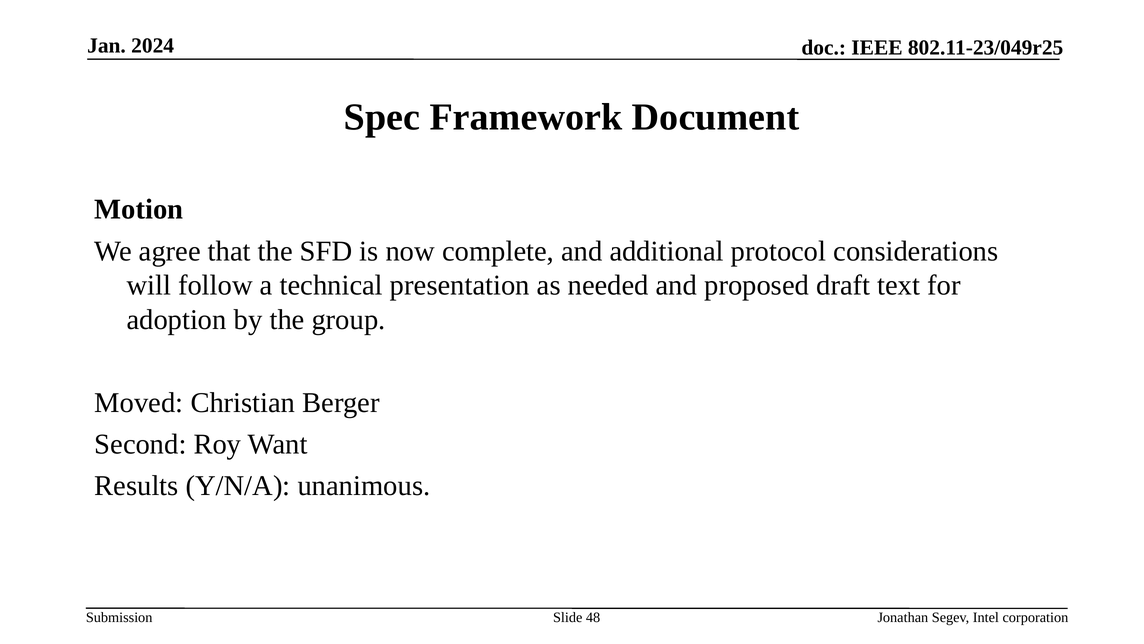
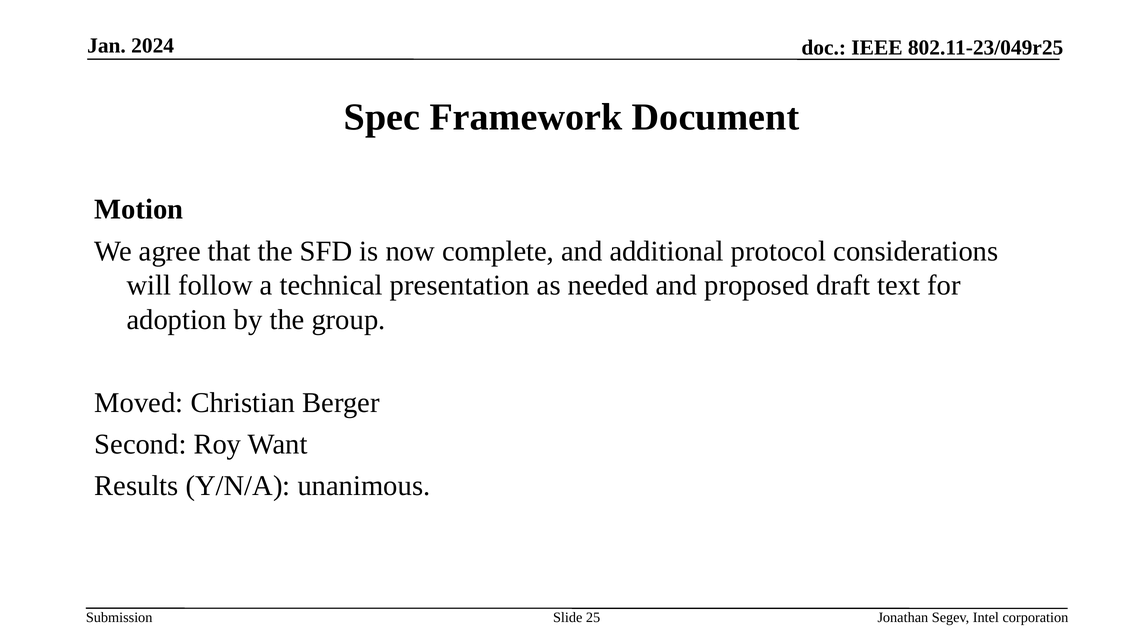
48: 48 -> 25
